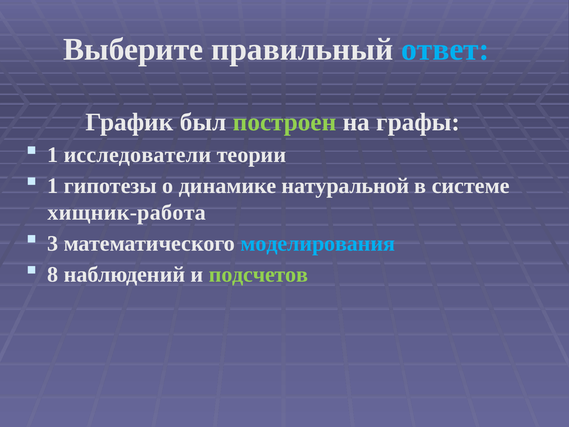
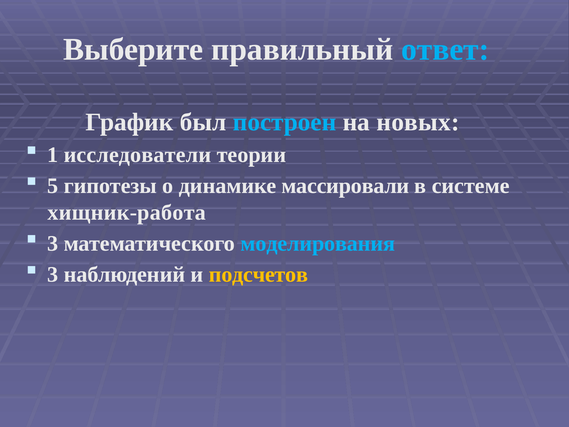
построен colour: light green -> light blue
графы: графы -> новых
1 at (53, 186): 1 -> 5
натуральной: натуральной -> массировали
8 at (53, 274): 8 -> 3
подсчетов colour: light green -> yellow
